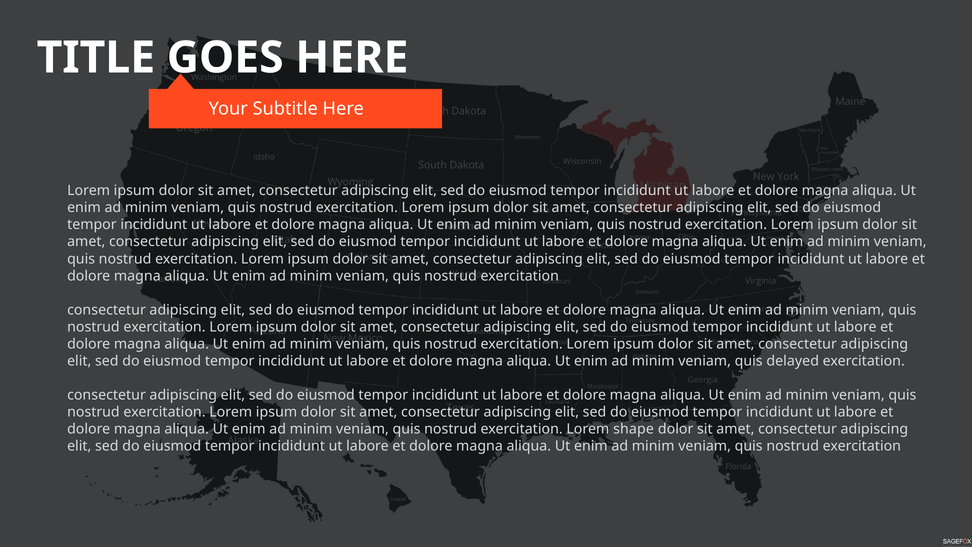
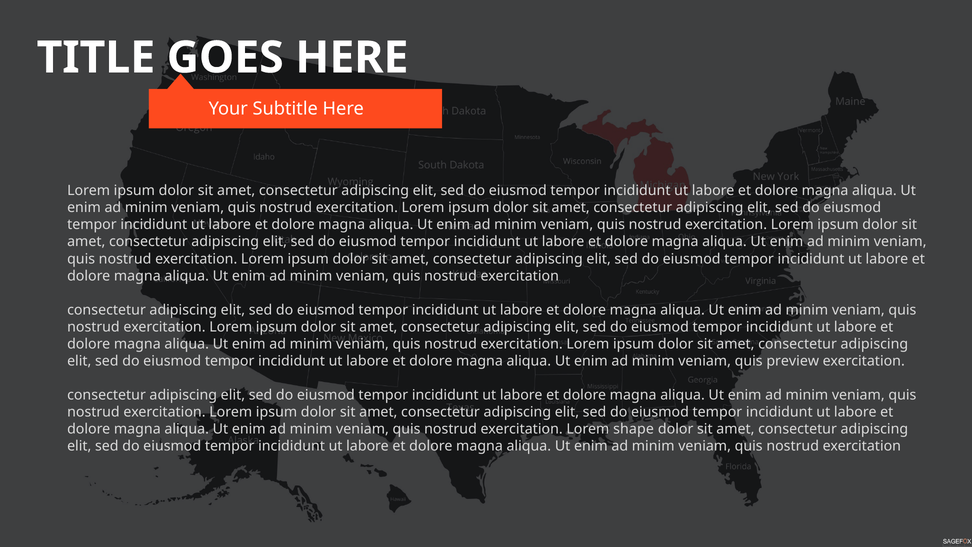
delayed: delayed -> preview
